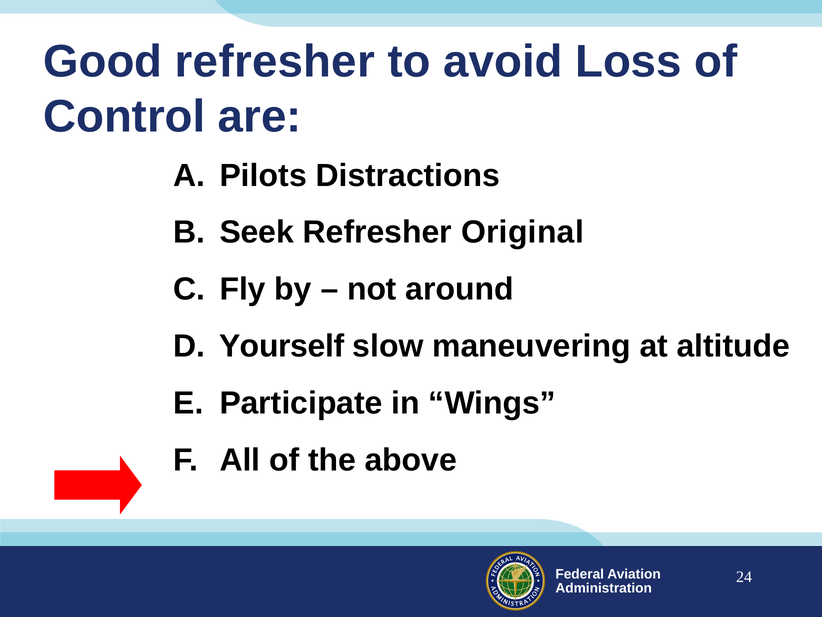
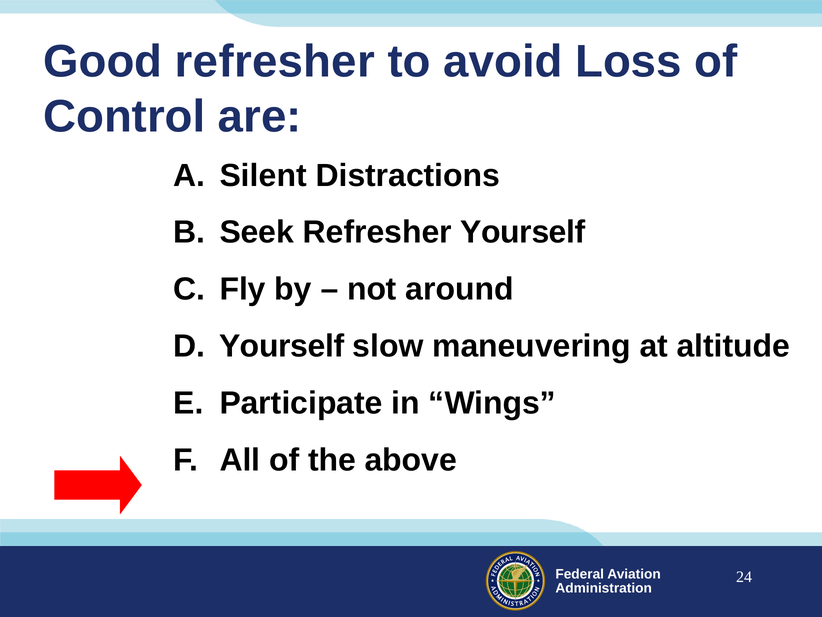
Pilots: Pilots -> Silent
Refresher Original: Original -> Yourself
